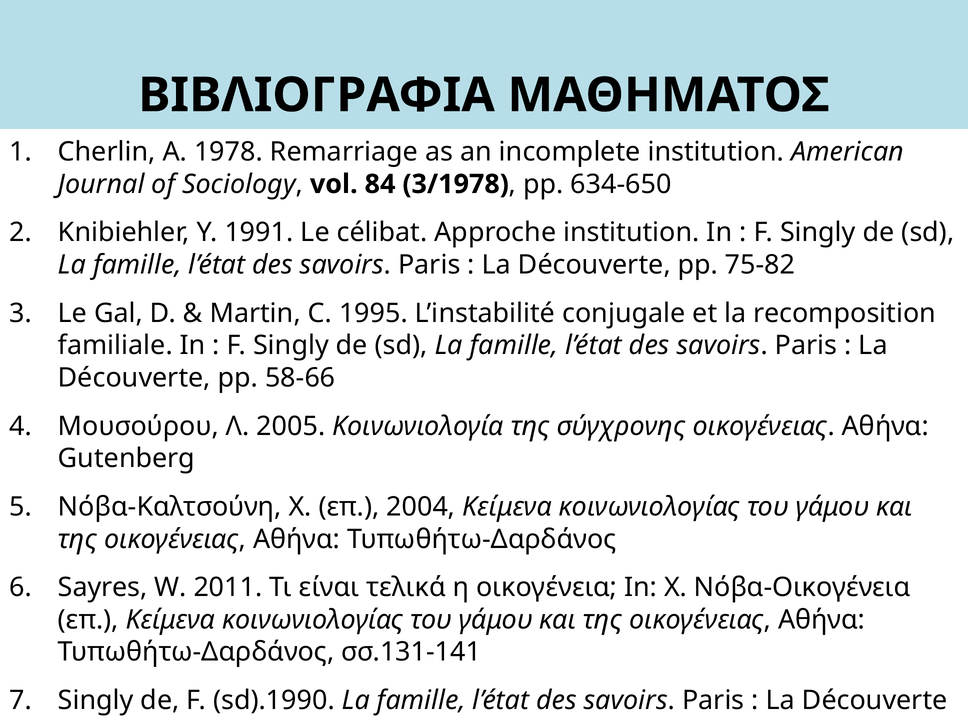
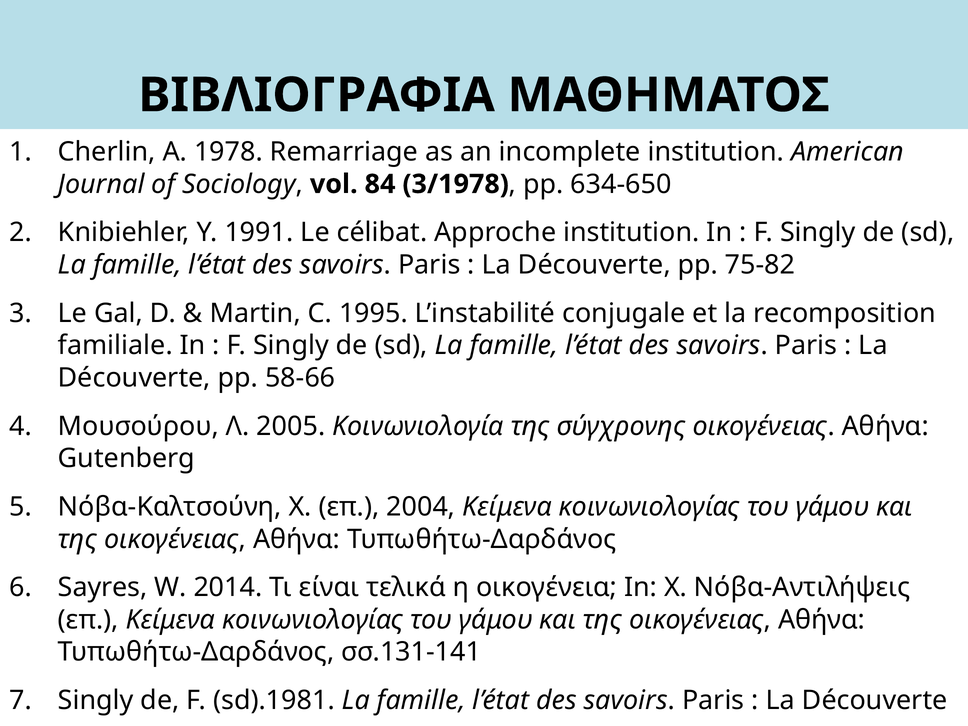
2011: 2011 -> 2014
Νόβα-Οικογένεια: Νόβα-Οικογένεια -> Νόβα-Αντιλήψεις
sd).1990: sd).1990 -> sd).1981
